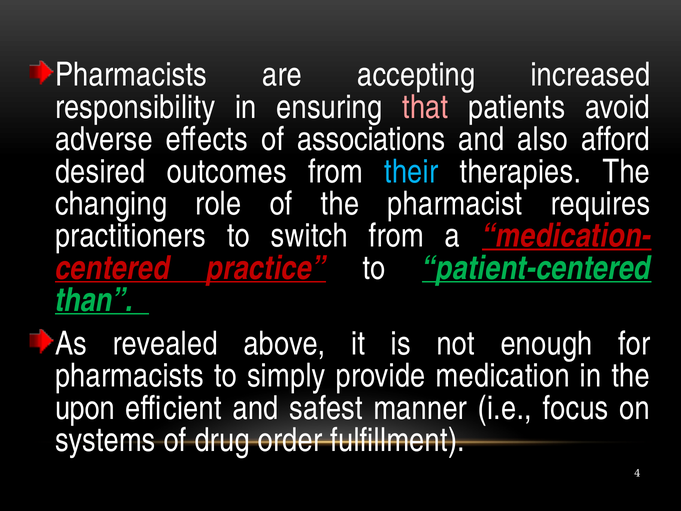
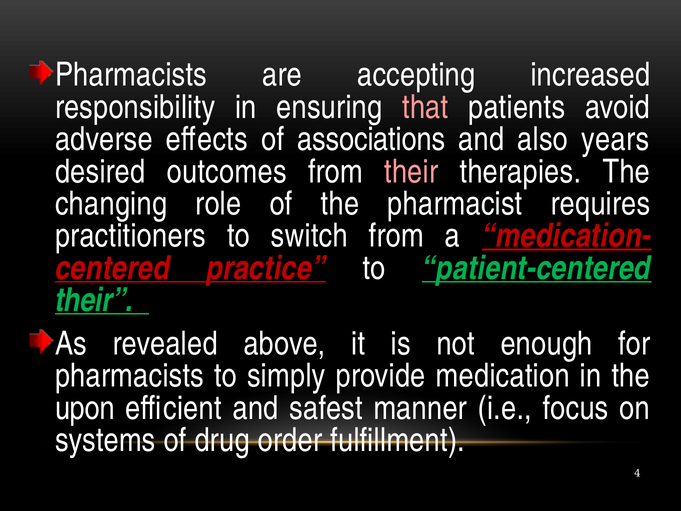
afford: afford -> years
their at (411, 171) colour: light blue -> pink
than at (94, 300): than -> their
